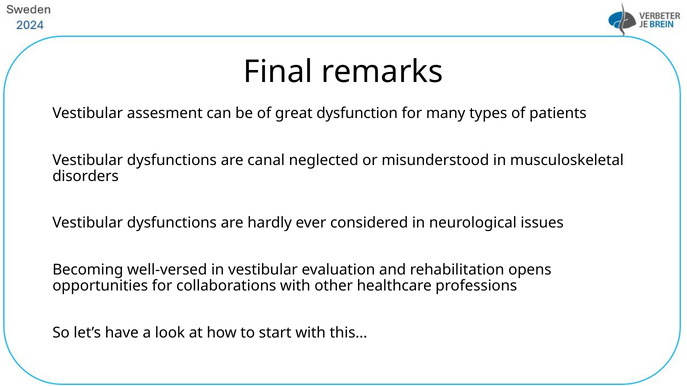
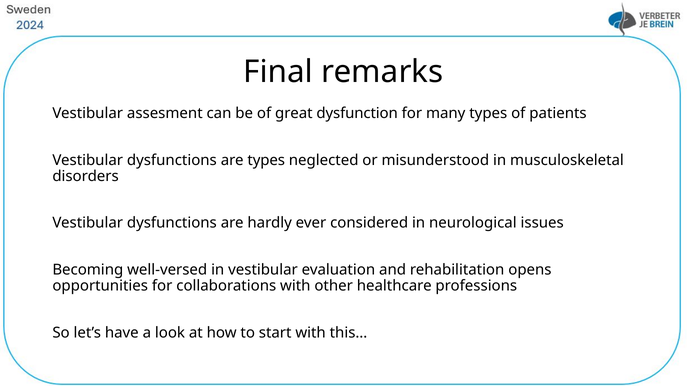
are canal: canal -> types
